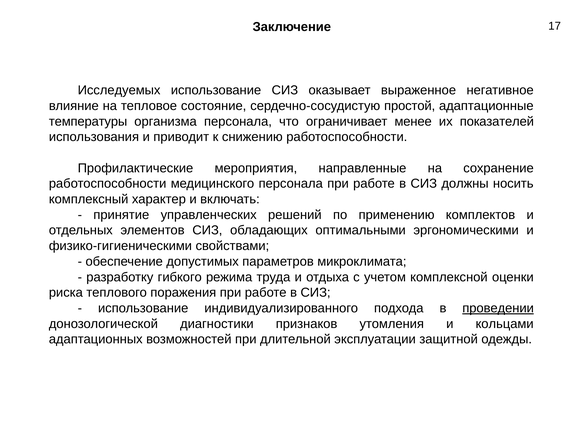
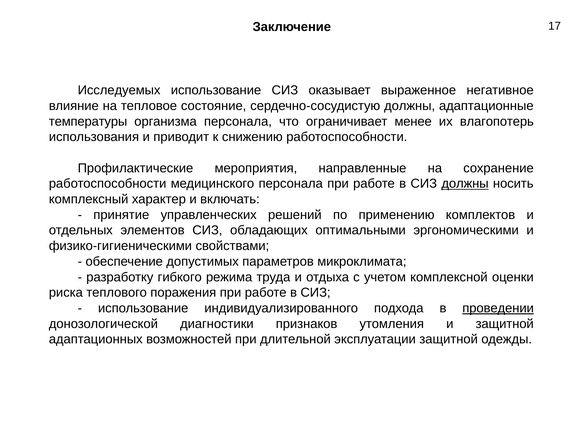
сердечно-сосудистую простой: простой -> должны
показателей: показателей -> влагопотерь
должны at (465, 184) underline: none -> present
и кольцами: кольцами -> защитной
